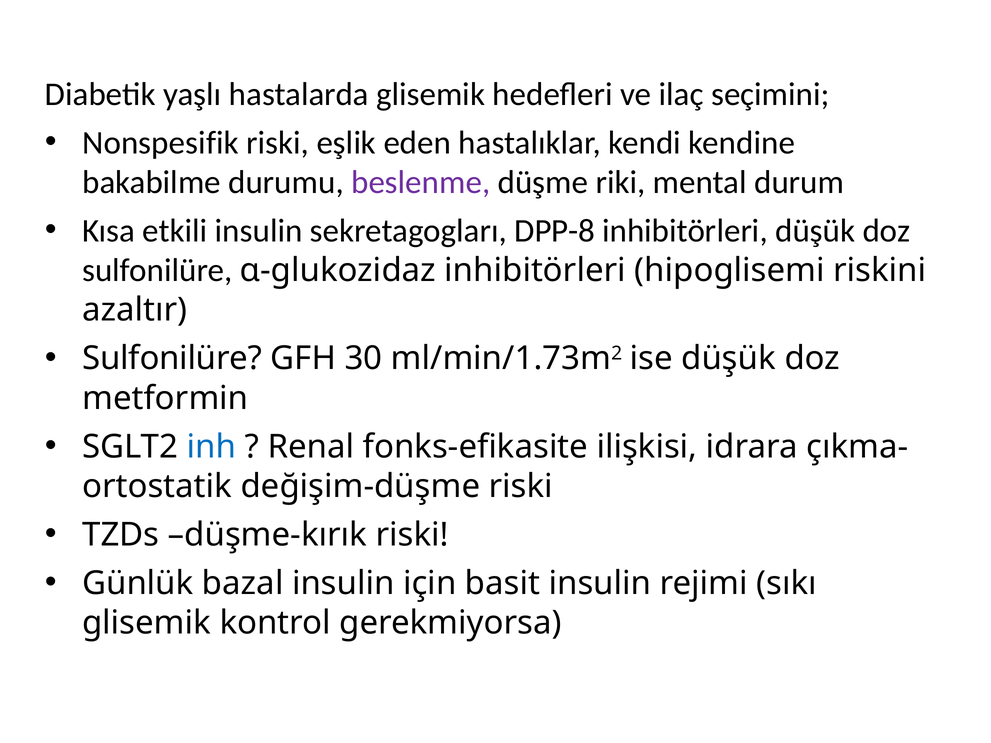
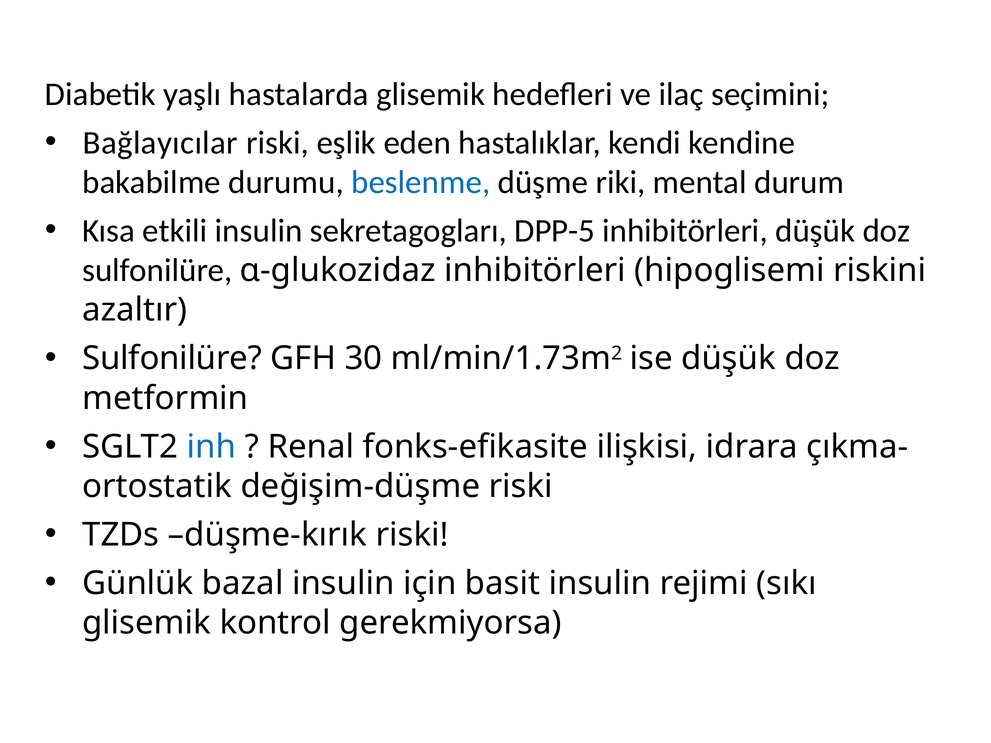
Nonspesifik: Nonspesifik -> Bağlayıcılar
beslenme colour: purple -> blue
DPP-8: DPP-8 -> DPP-5
